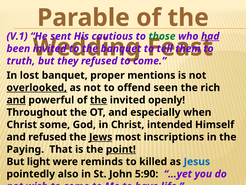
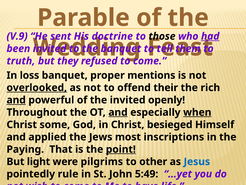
V.1: V.1 -> V.9
cautious: cautious -> doctrine
those colour: green -> black
lost: lost -> loss
seen: seen -> their
the at (99, 100) underline: present -> none
and at (118, 112) underline: none -> present
when underline: none -> present
intended: intended -> besieged
and refused: refused -> applied
Jews underline: present -> none
reminds: reminds -> pilgrims
killed: killed -> other
also: also -> rule
5:90: 5:90 -> 5:49
